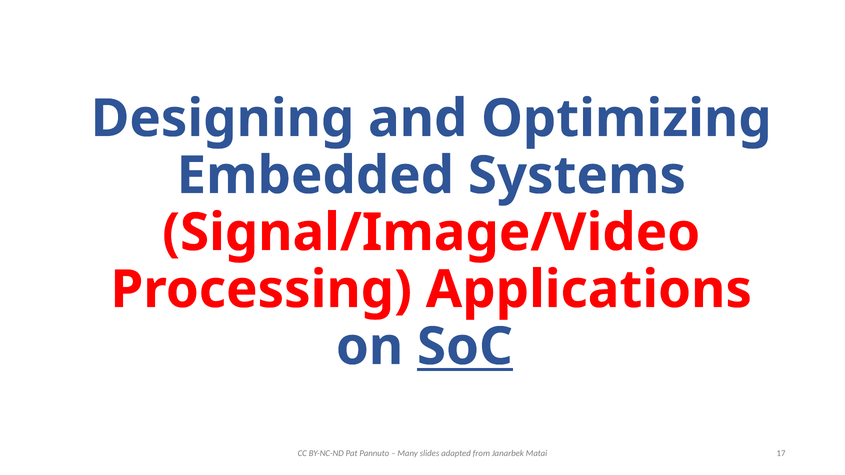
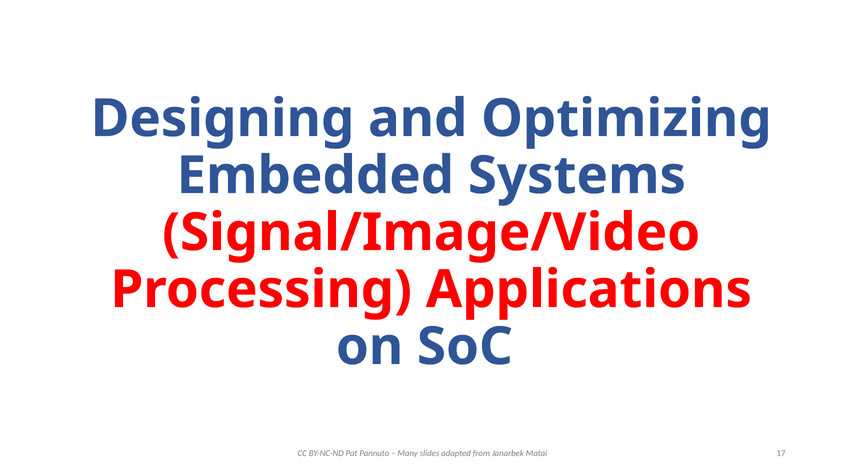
SoC underline: present -> none
